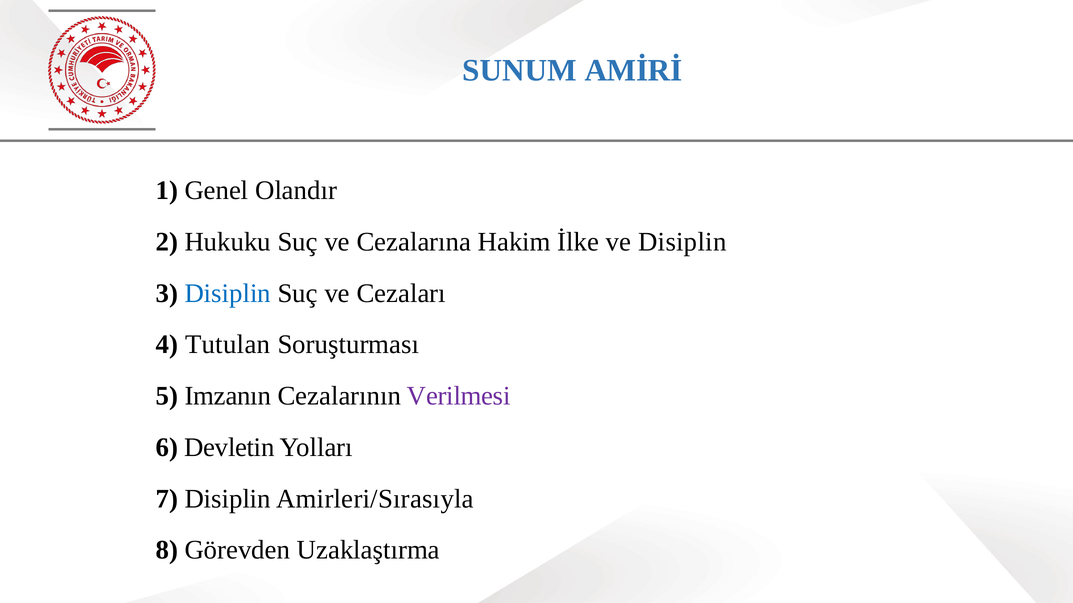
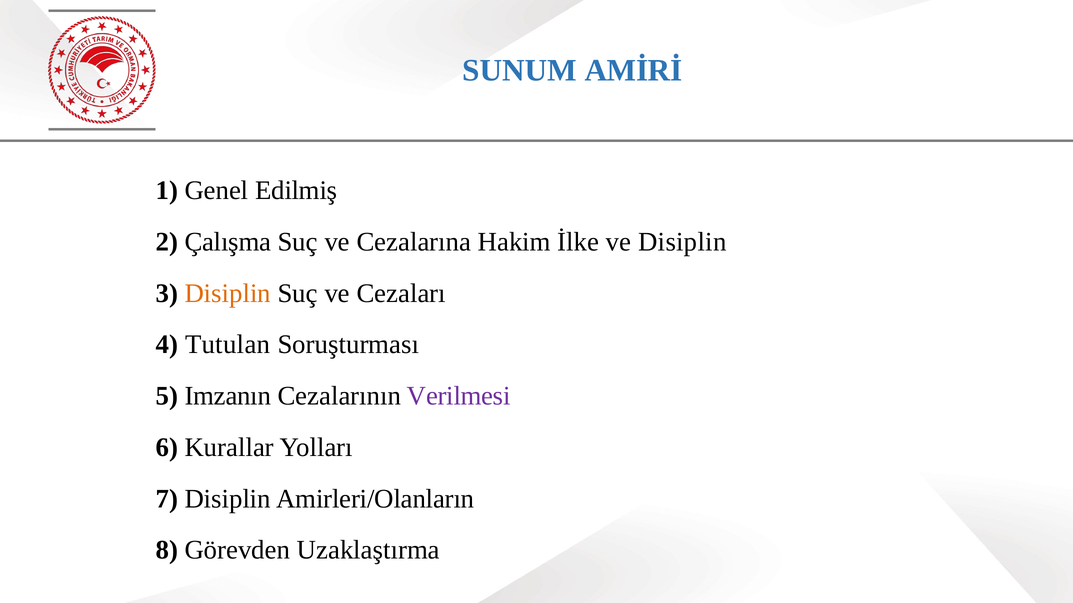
Olandır: Olandır -> Edilmiş
Hukuku: Hukuku -> Çalışma
Disiplin at (228, 294) colour: blue -> orange
Devletin: Devletin -> Kurallar
Amirleri/Sırasıyla: Amirleri/Sırasıyla -> Amirleri/Olanların
